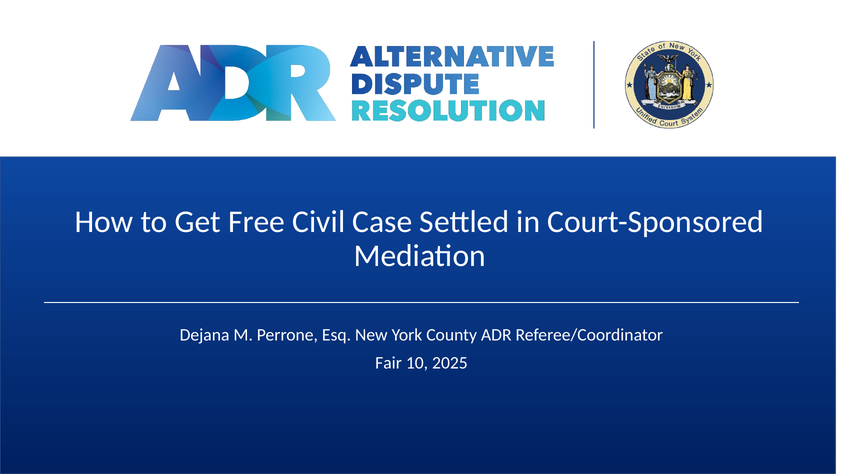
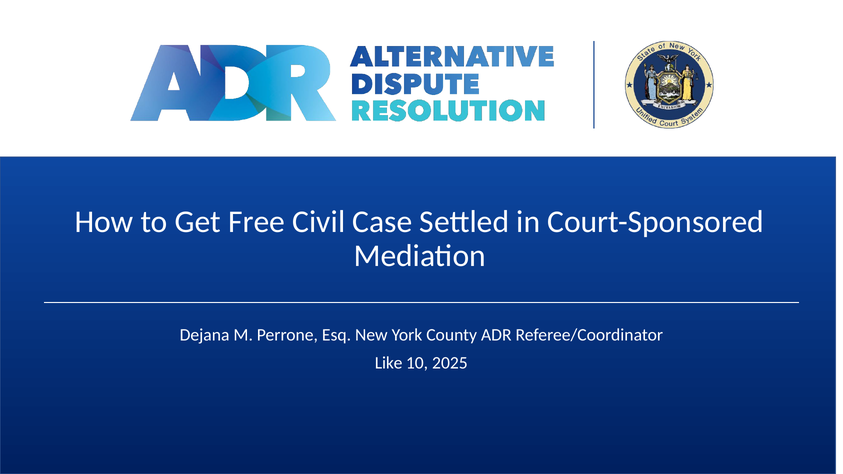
Fair: Fair -> Like
